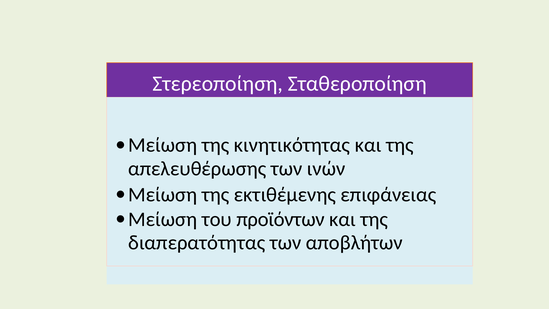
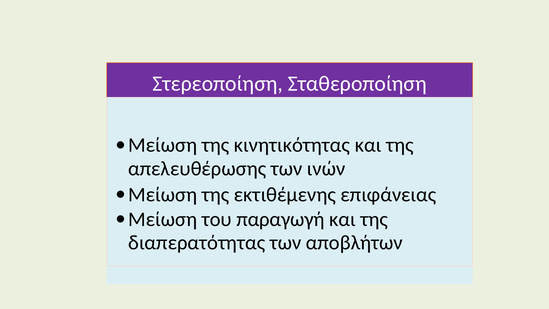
προϊόντων: προϊόντων -> παραγωγή
